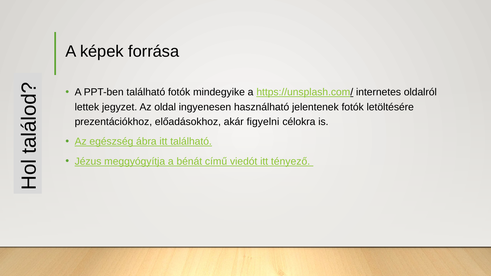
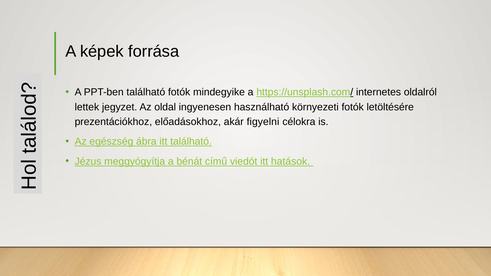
jelentenek: jelentenek -> környezeti
tényező: tényező -> hatások
